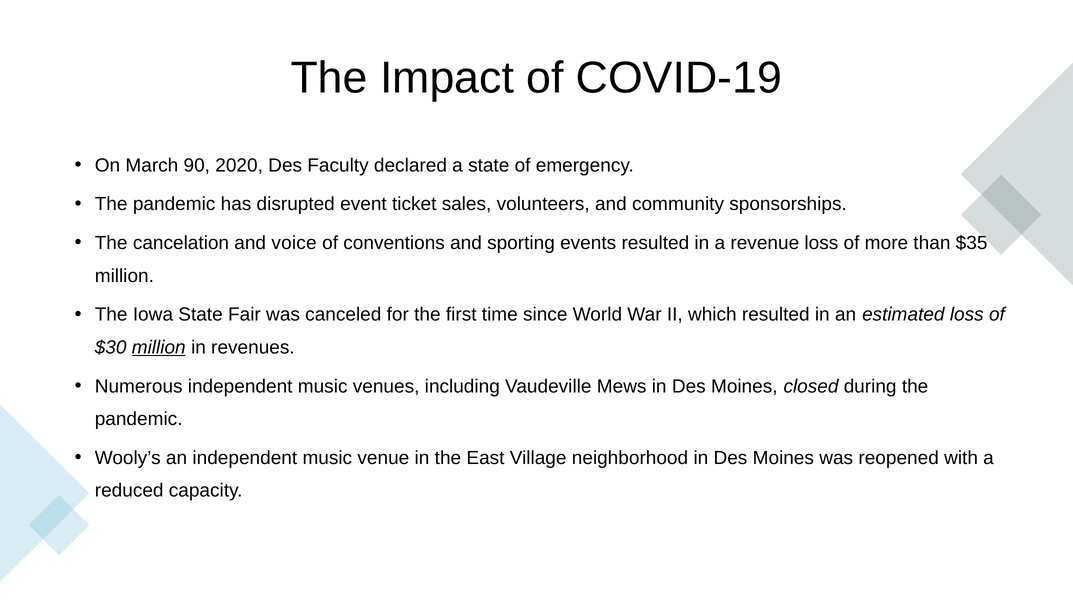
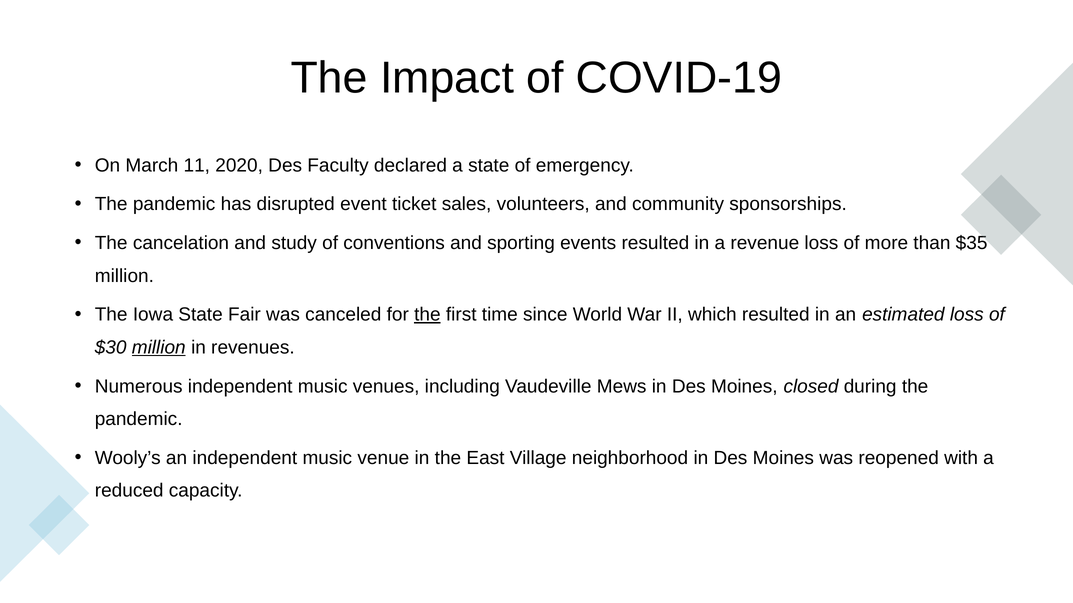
90: 90 -> 11
voice: voice -> study
the at (427, 315) underline: none -> present
